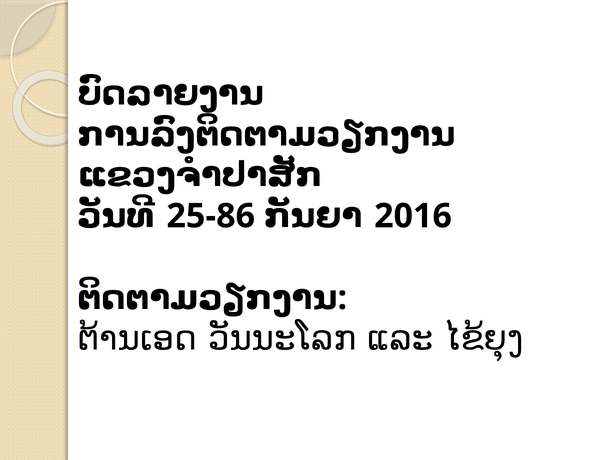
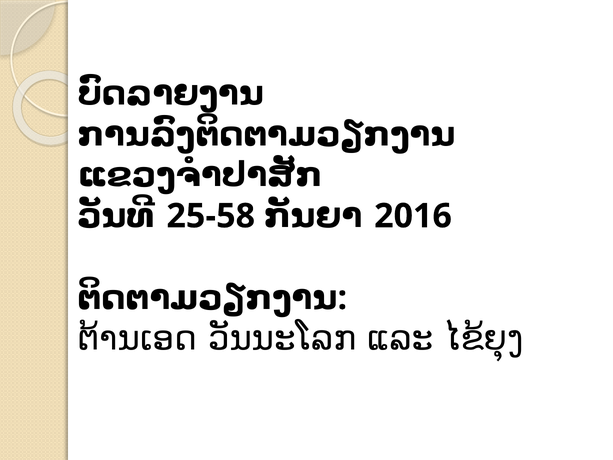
25-86: 25-86 -> 25-58
